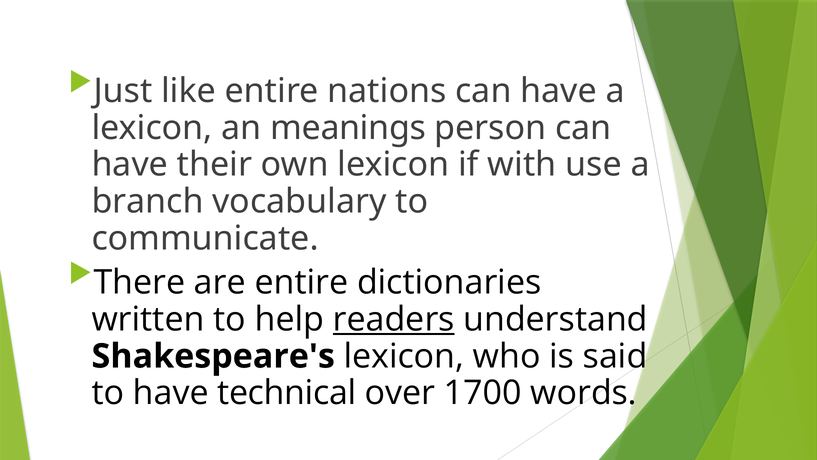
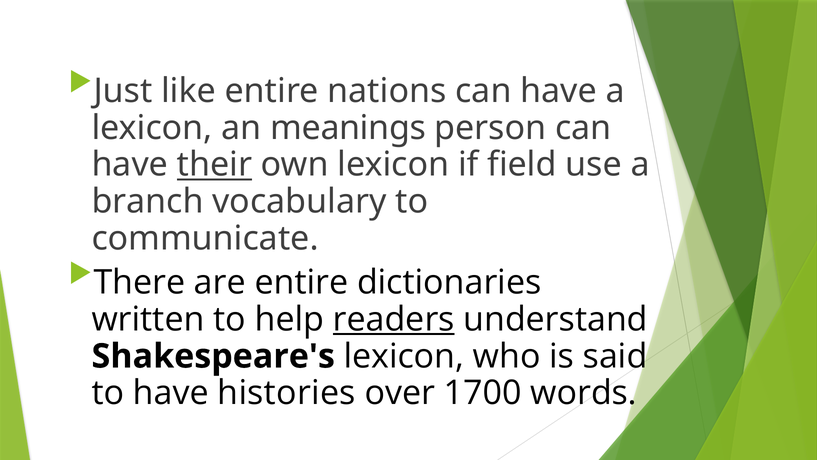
their underline: none -> present
with: with -> field
technical: technical -> histories
